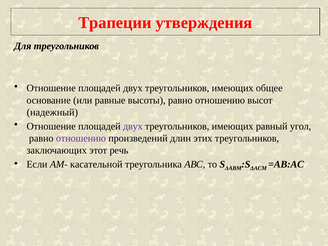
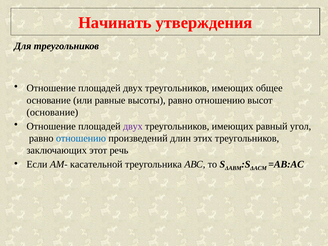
Трапеции: Трапеции -> Начинать
надежный at (52, 112): надежный -> основание
отношению at (81, 138) colour: purple -> blue
